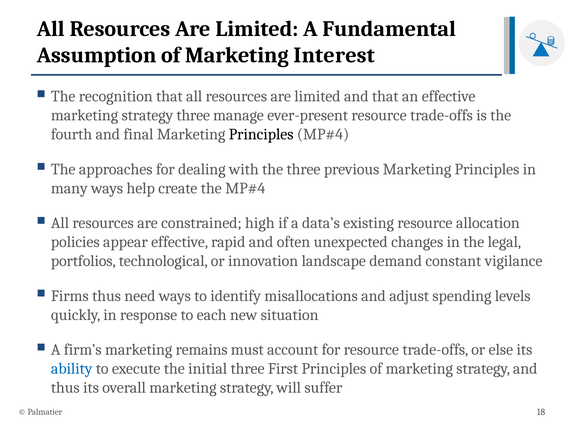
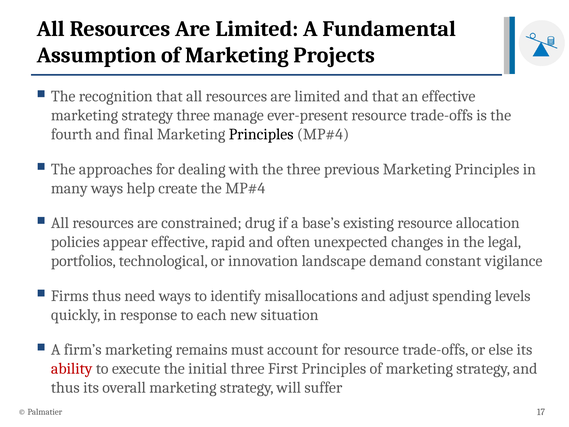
Interest: Interest -> Projects
high: high -> drug
data’s: data’s -> base’s
ability colour: blue -> red
18: 18 -> 17
